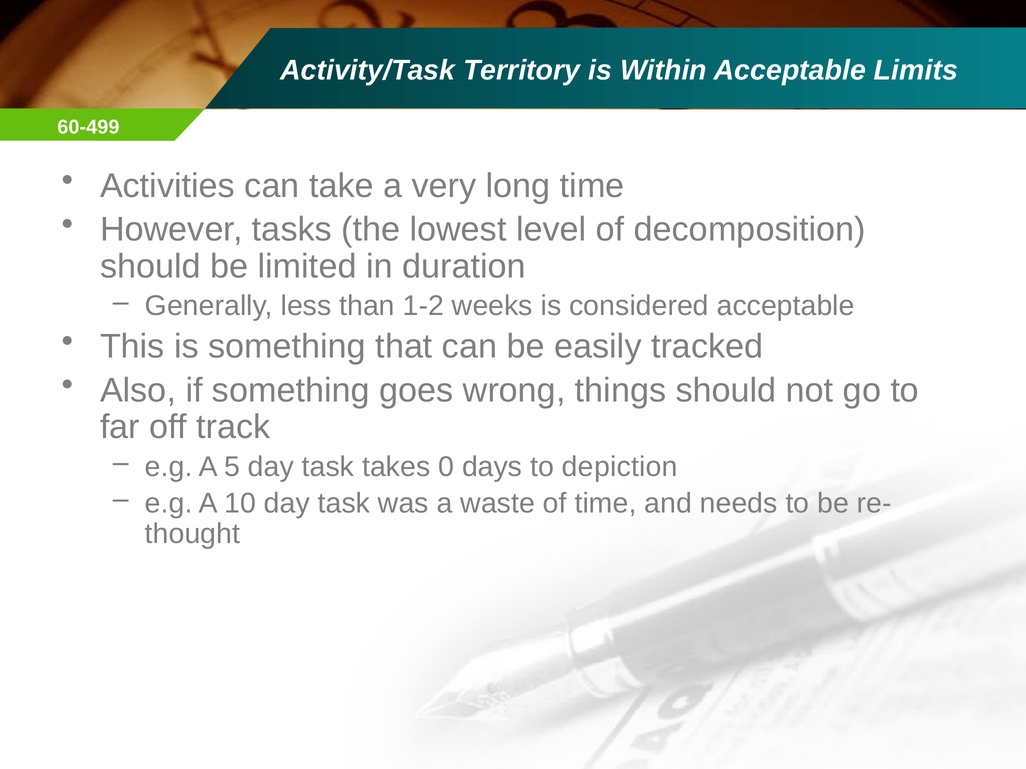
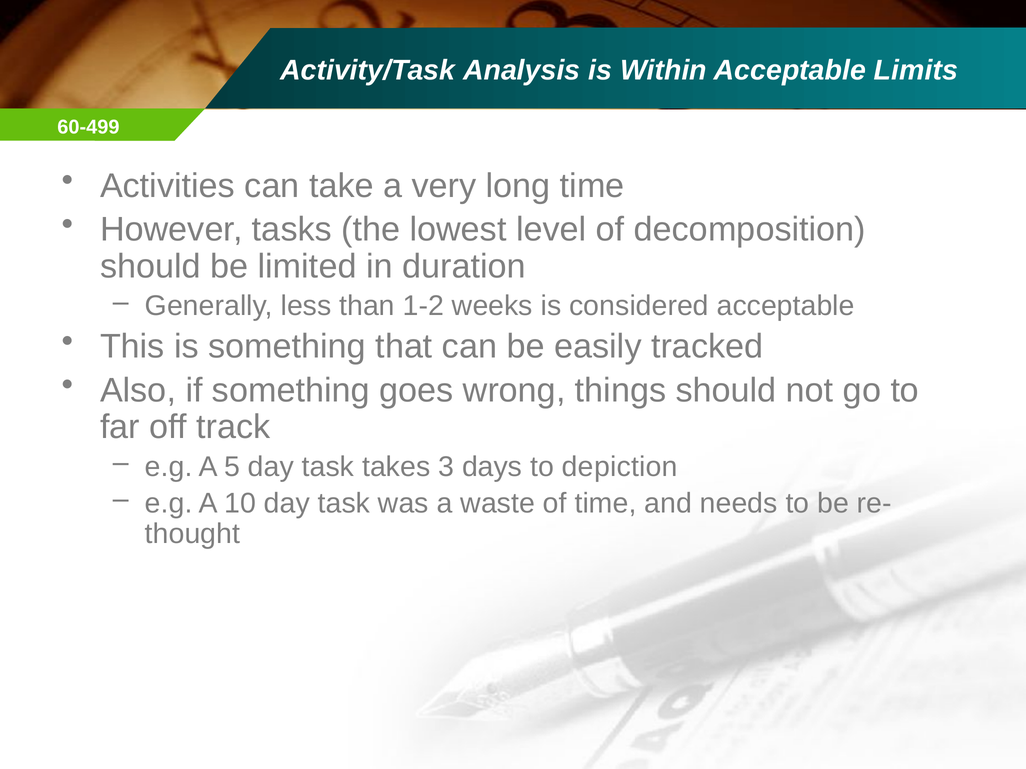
Territory: Territory -> Analysis
0: 0 -> 3
